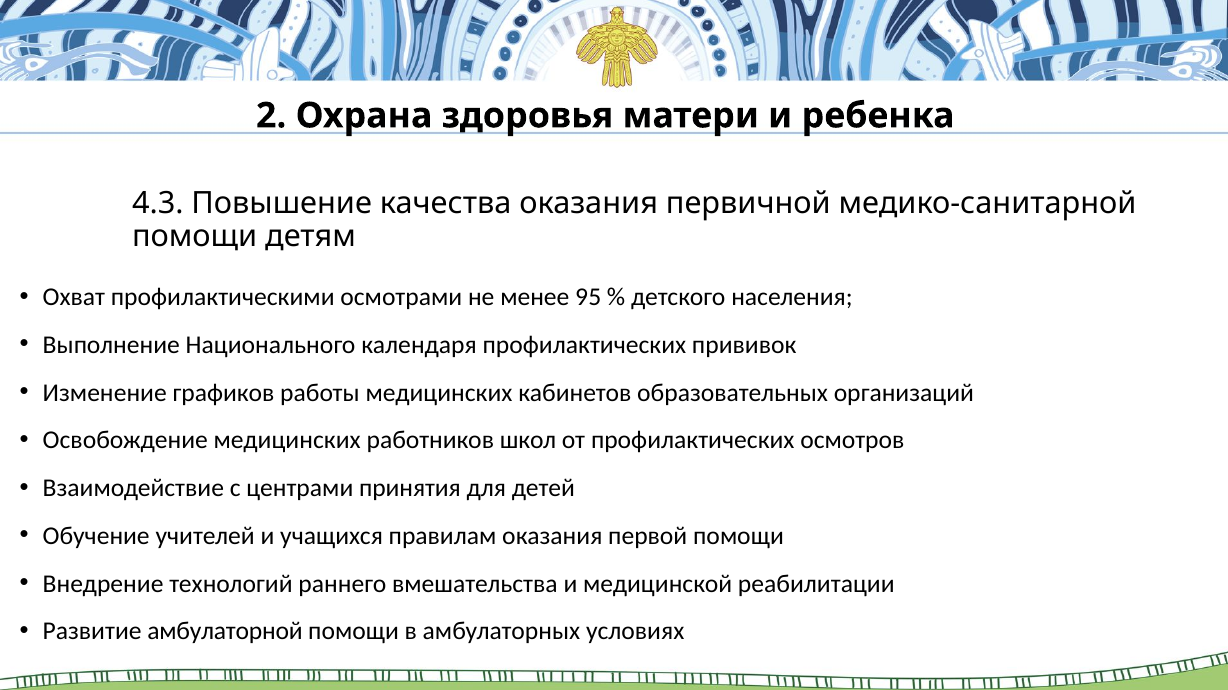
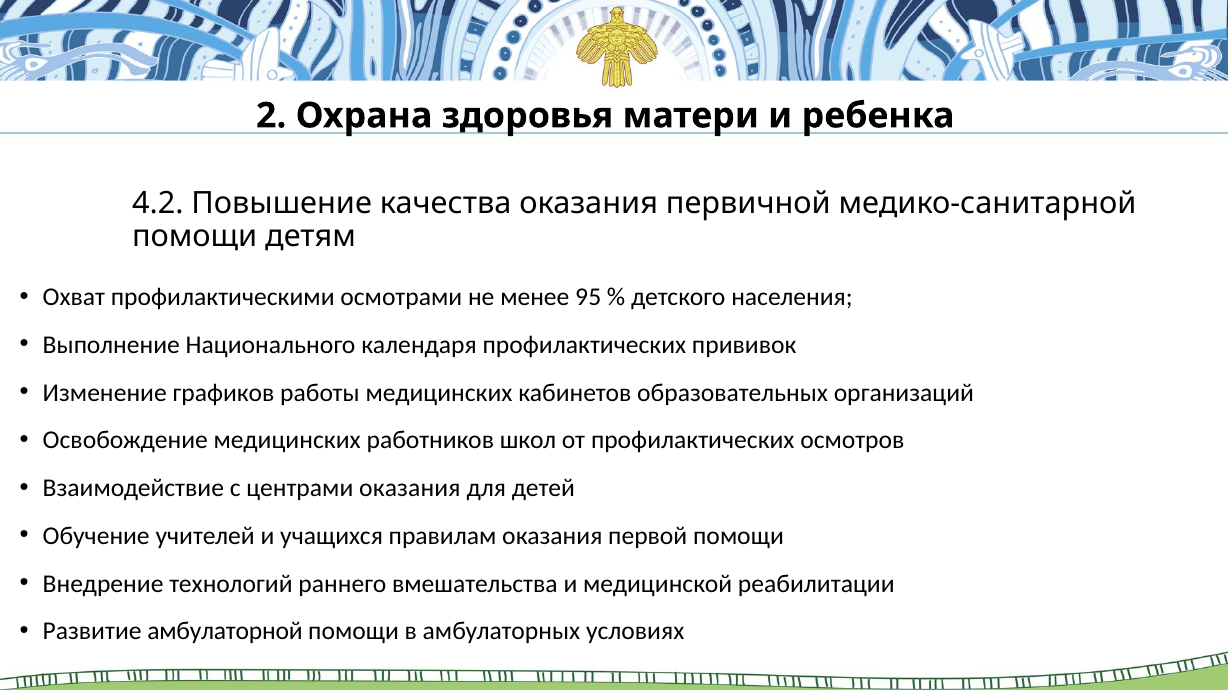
4.3: 4.3 -> 4.2
центрами принятия: принятия -> оказания
